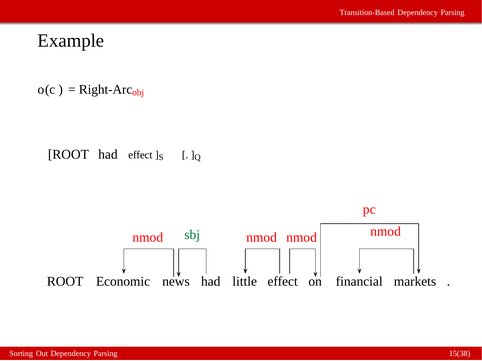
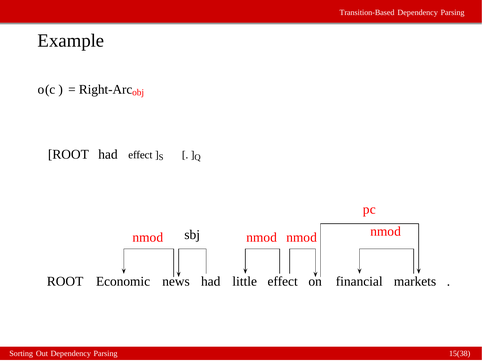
sbj colour: green -> black
